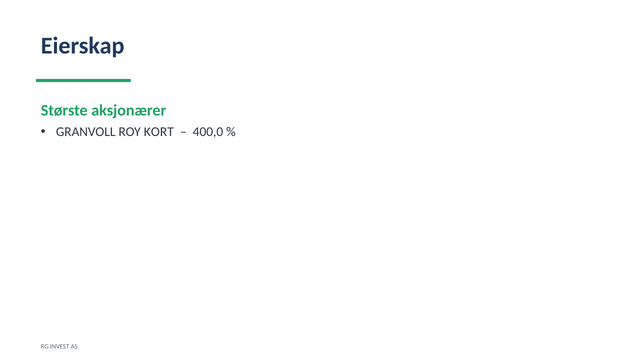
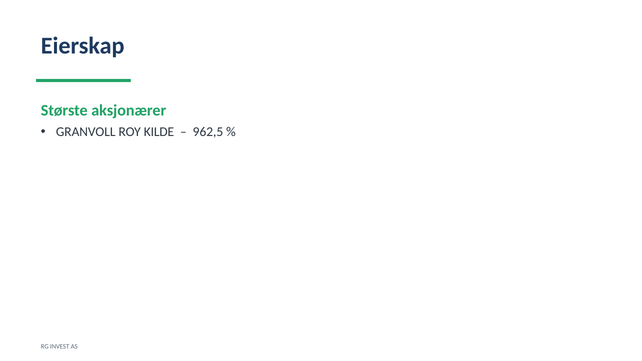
KORT: KORT -> KILDE
400,0: 400,0 -> 962,5
